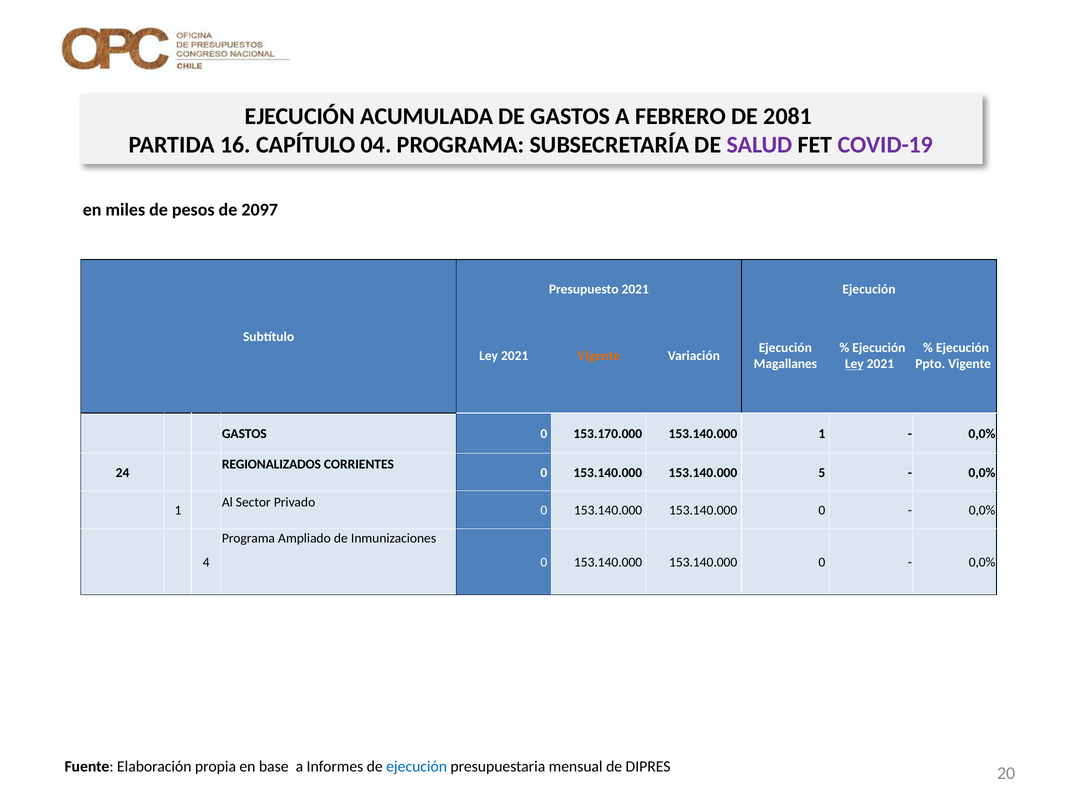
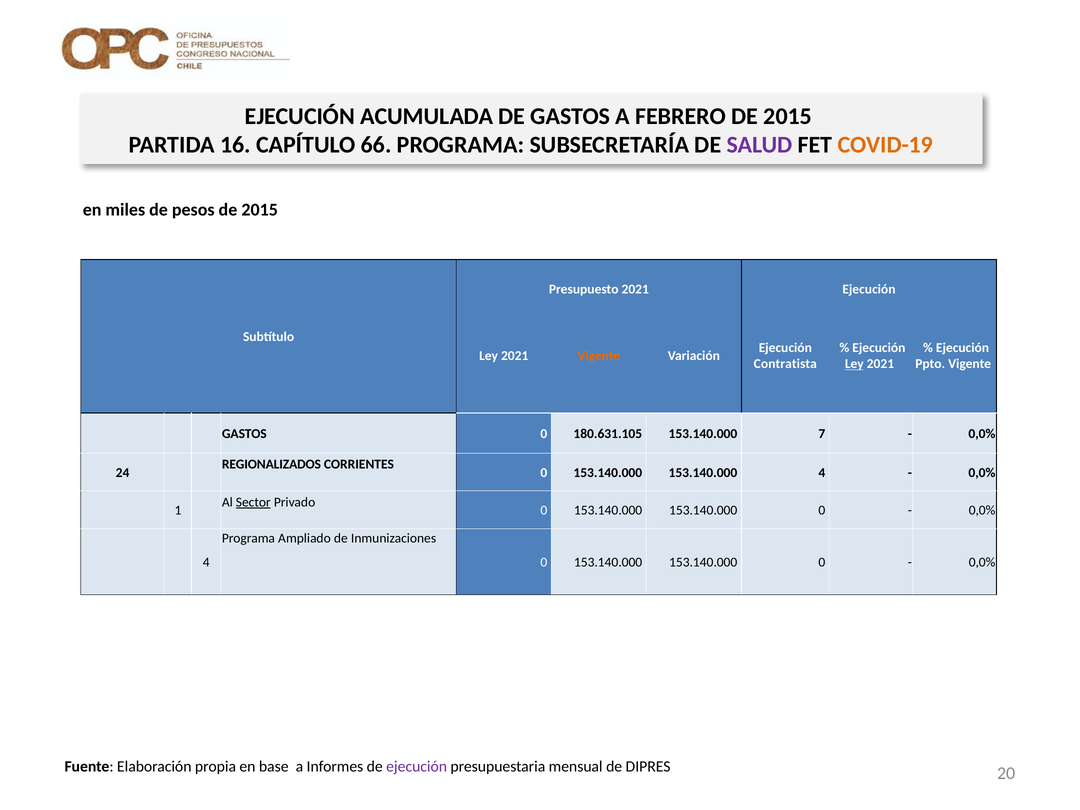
FEBRERO DE 2081: 2081 -> 2015
04: 04 -> 66
COVID-19 colour: purple -> orange
pesos de 2097: 2097 -> 2015
Magallanes: Magallanes -> Contratista
153.170.000: 153.170.000 -> 180.631.105
153.140.000 1: 1 -> 7
153.140.000 5: 5 -> 4
Sector underline: none -> present
ejecución at (417, 767) colour: blue -> purple
